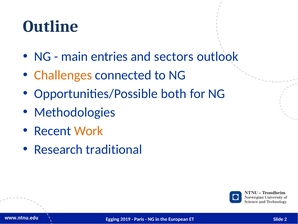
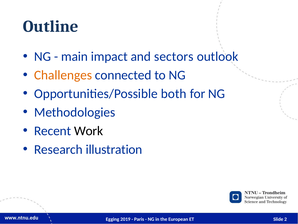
entries: entries -> impact
Work colour: orange -> black
traditional: traditional -> illustration
